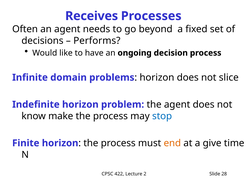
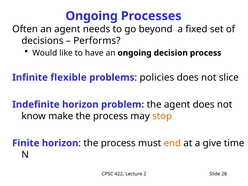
Receives at (92, 16): Receives -> Ongoing
domain: domain -> flexible
horizon at (157, 77): horizon -> policies
stop colour: blue -> orange
